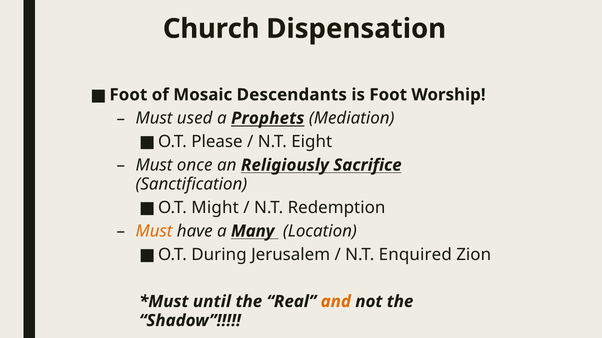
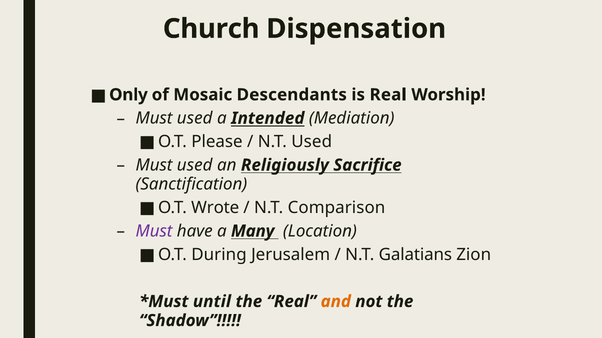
Foot at (128, 95): Foot -> Only
is Foot: Foot -> Real
Prophets: Prophets -> Intended
N.T Eight: Eight -> Used
once at (195, 165): once -> used
Might: Might -> Wrote
Redemption: Redemption -> Comparison
Must at (154, 232) colour: orange -> purple
Enquired: Enquired -> Galatians
